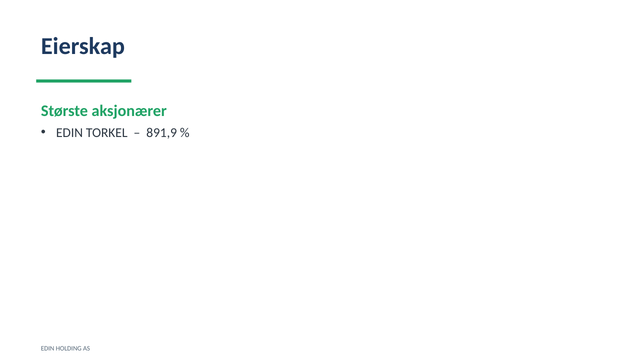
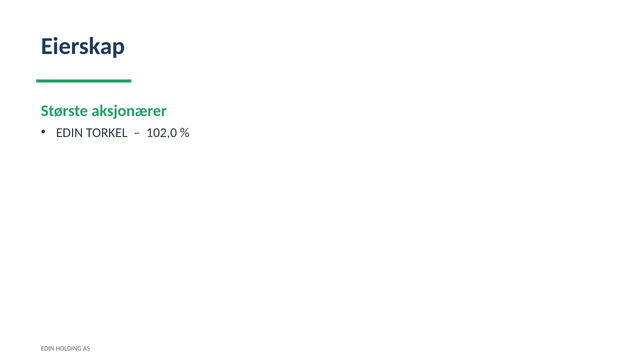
891,9: 891,9 -> 102,0
